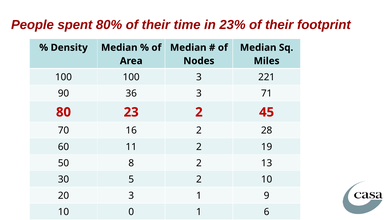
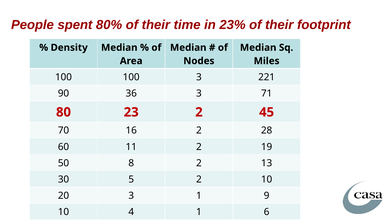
0: 0 -> 4
